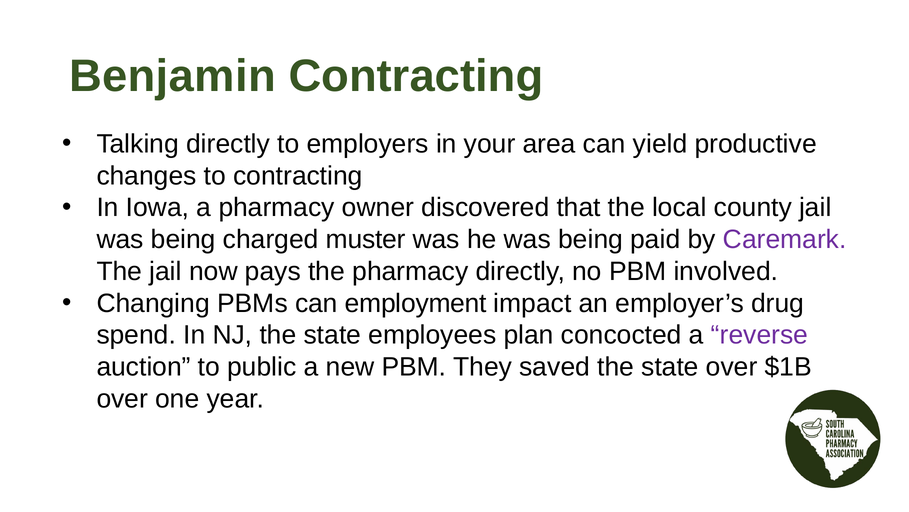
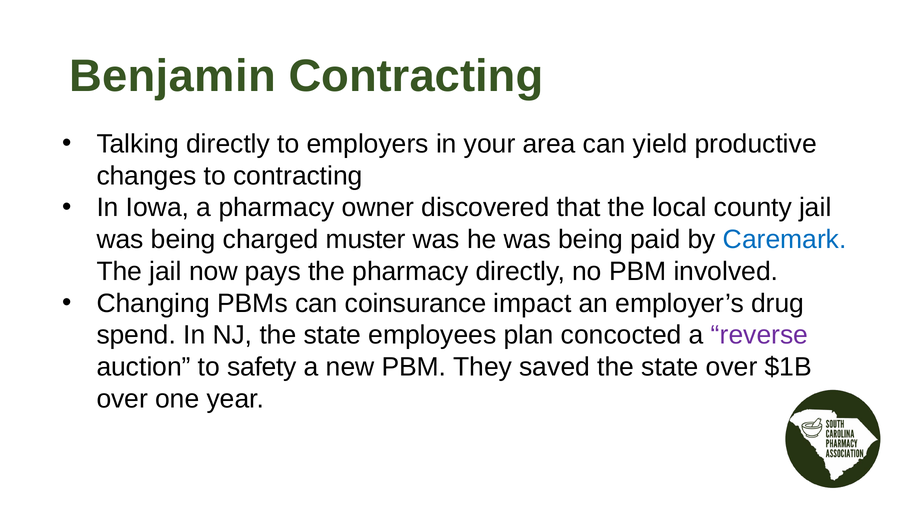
Caremark colour: purple -> blue
employment: employment -> coinsurance
public: public -> safety
